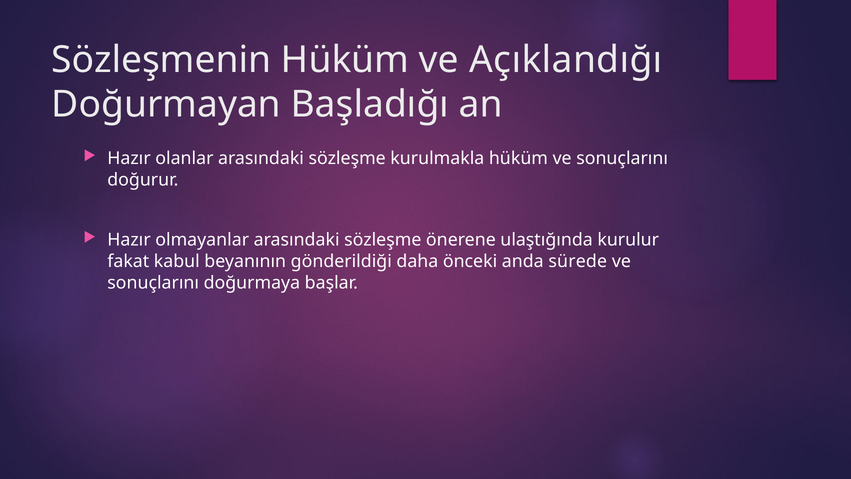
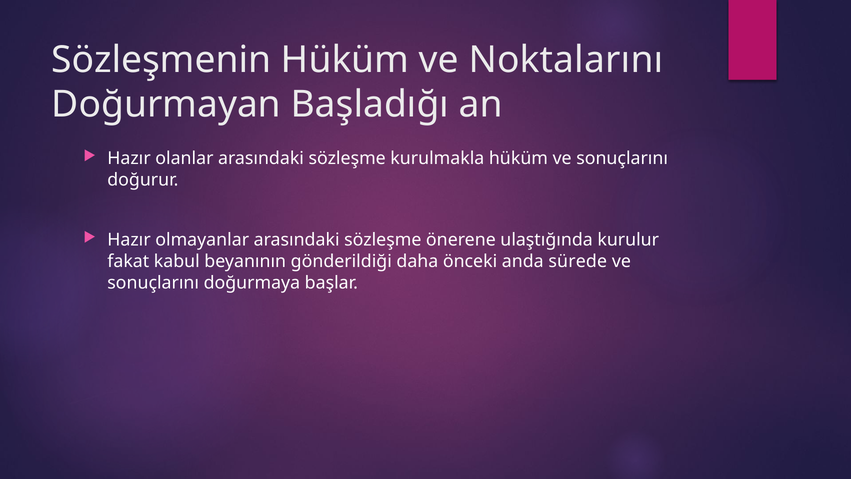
Açıklandığı: Açıklandığı -> Noktalarını
